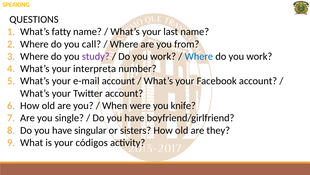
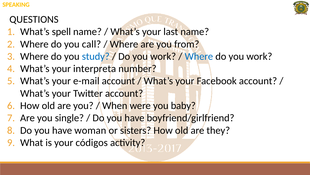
fatty: fatty -> spell
study colour: purple -> blue
knife: knife -> baby
singular: singular -> woman
